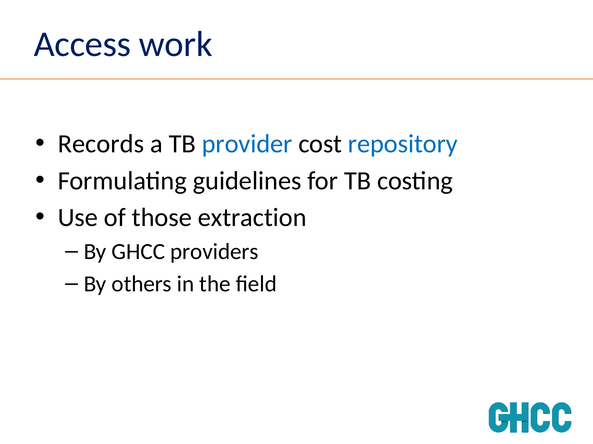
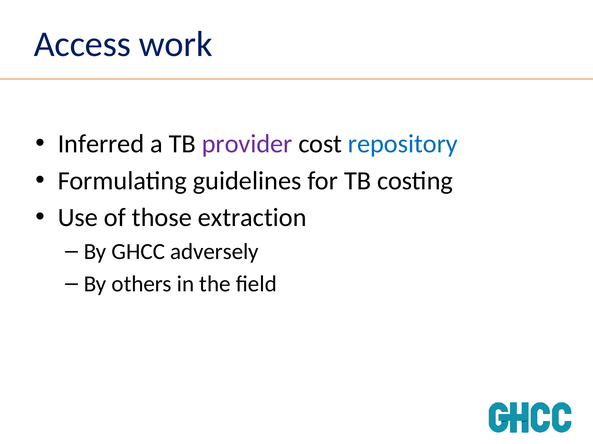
Records: Records -> Inferred
provider colour: blue -> purple
providers: providers -> adversely
